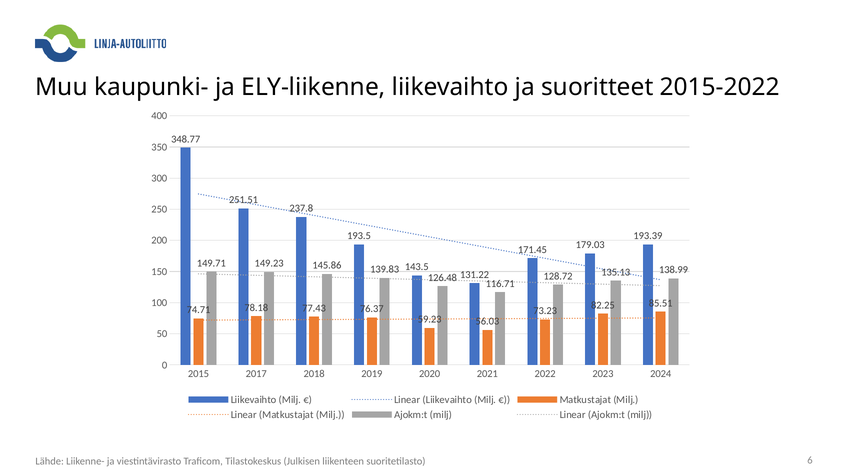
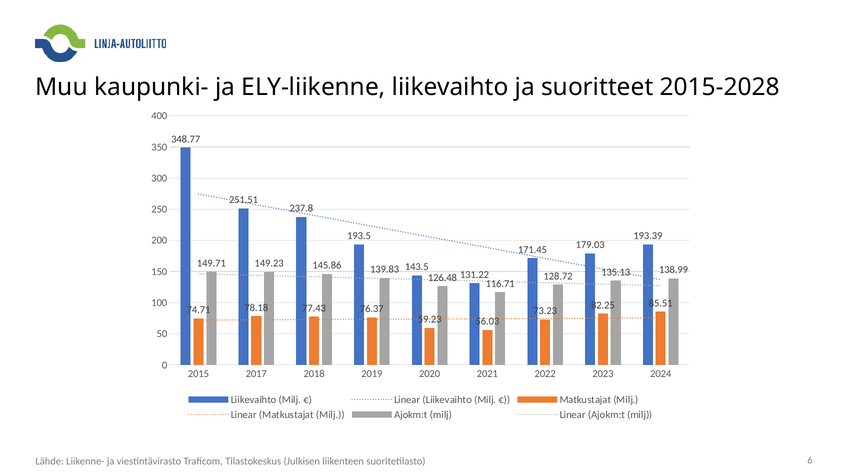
2015-2022: 2015-2022 -> 2015-2028
